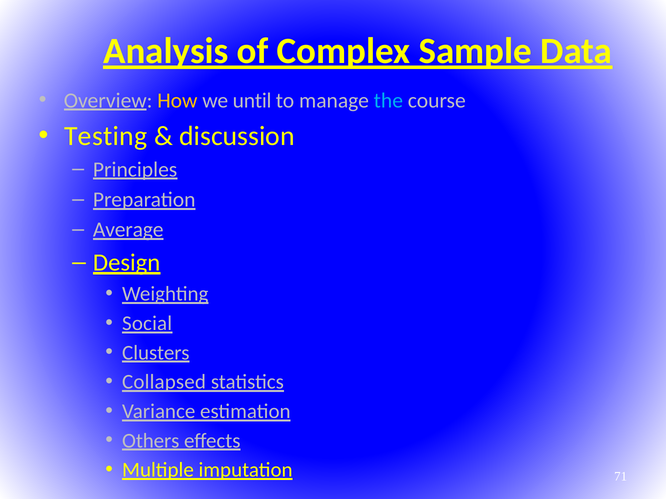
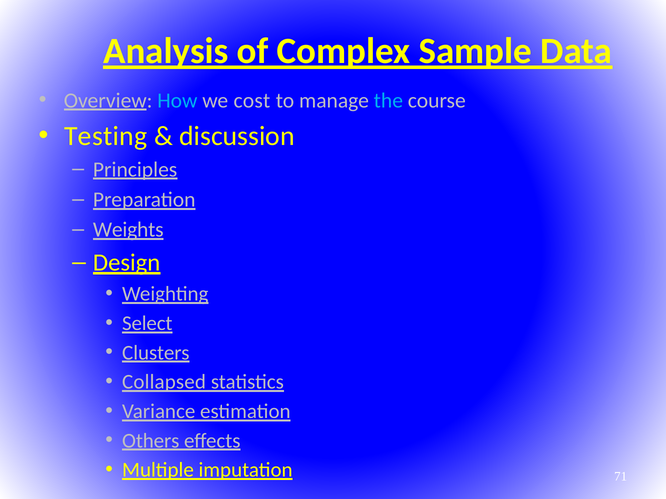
How colour: yellow -> light blue
until: until -> cost
Average: Average -> Weights
Social: Social -> Select
